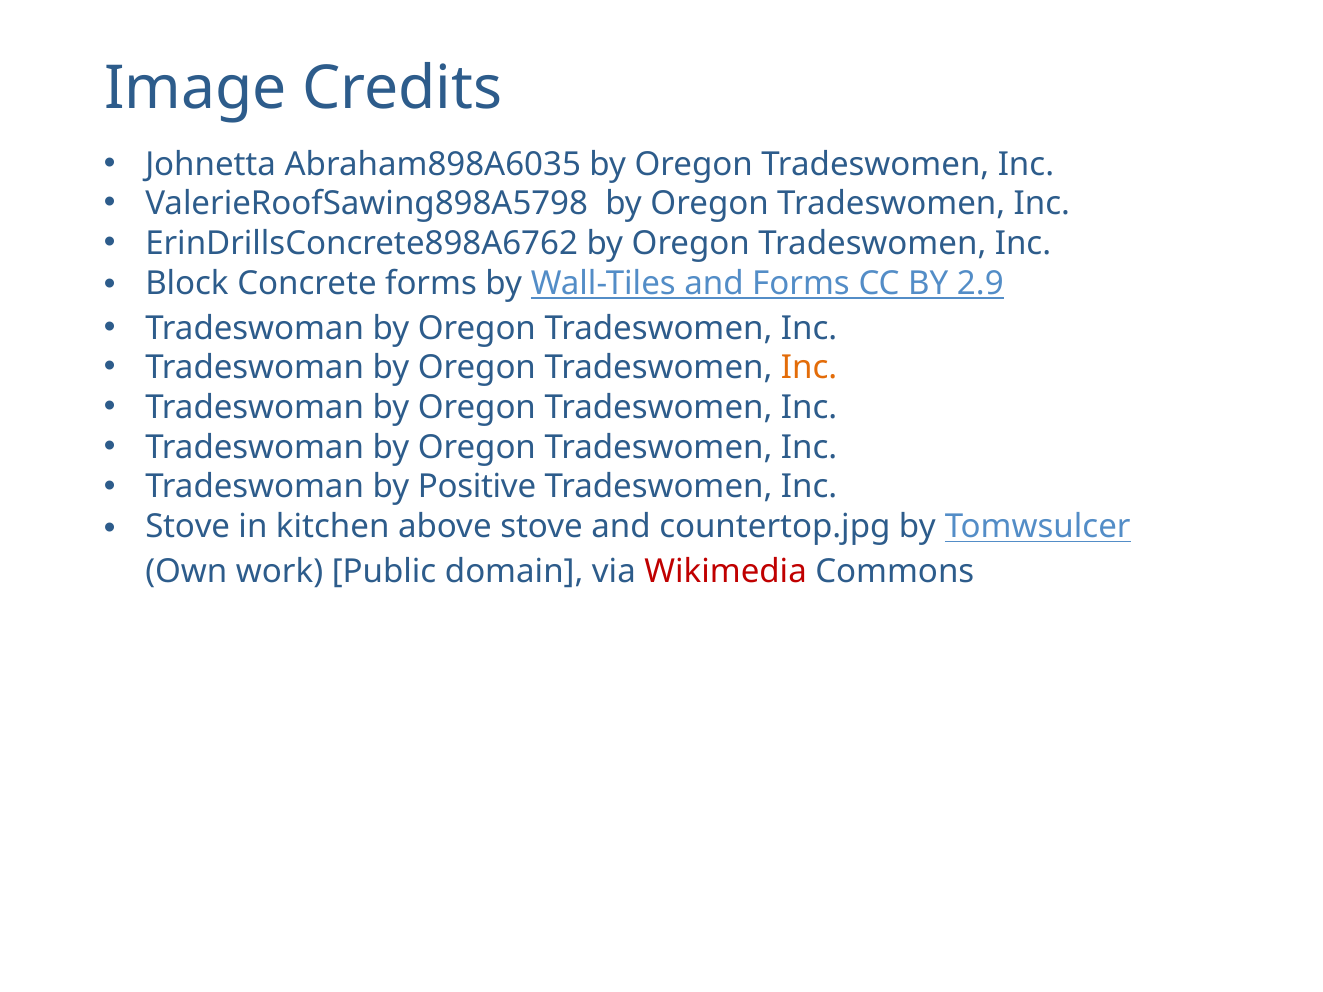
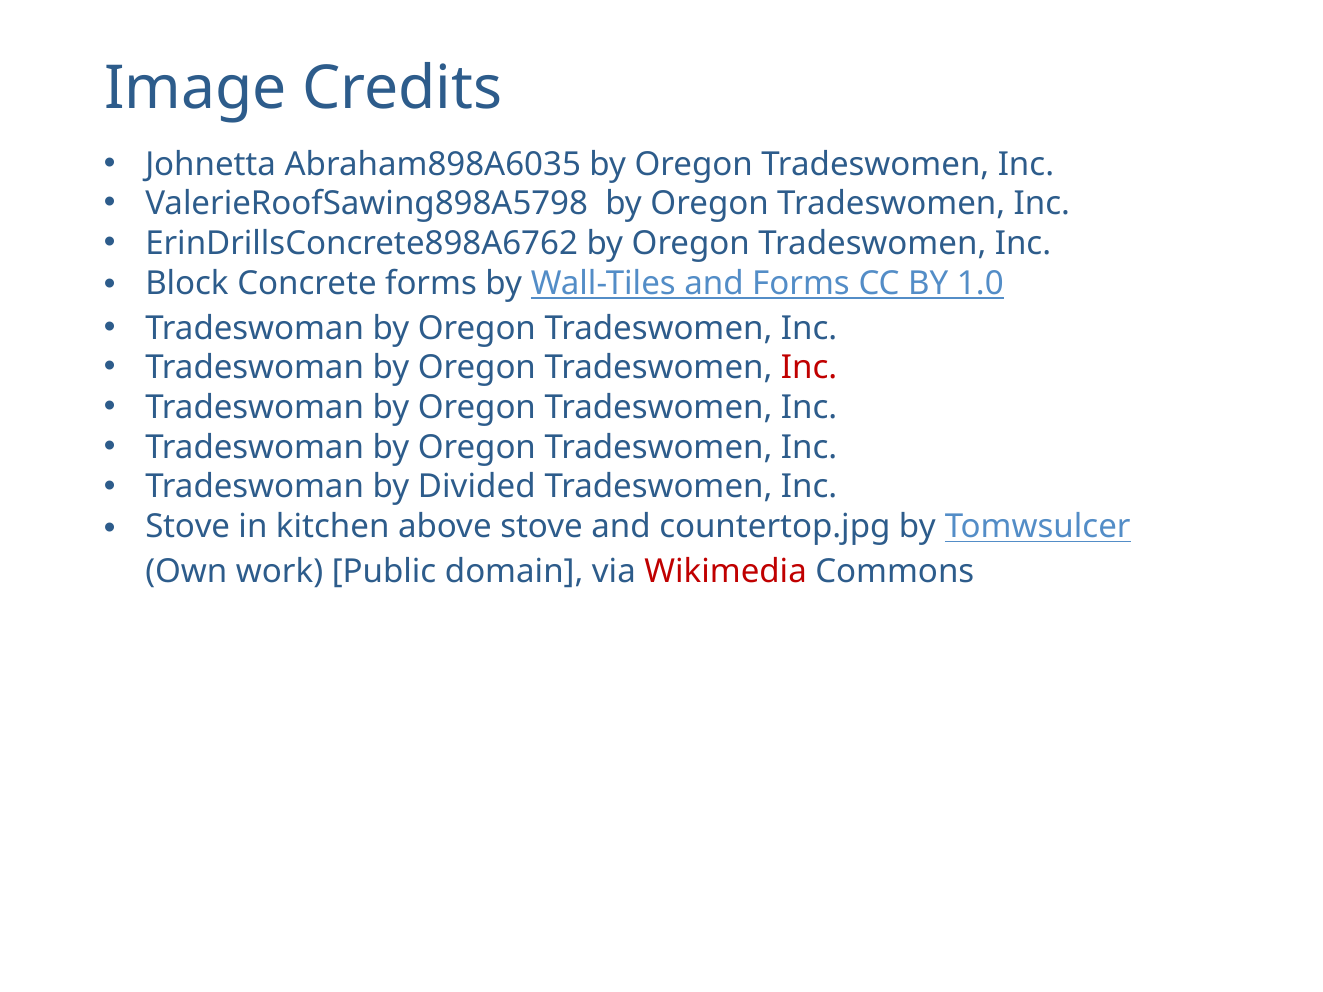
2.9: 2.9 -> 1.0
Inc at (809, 368) colour: orange -> red
Positive: Positive -> Divided
